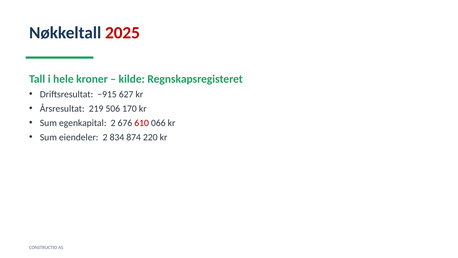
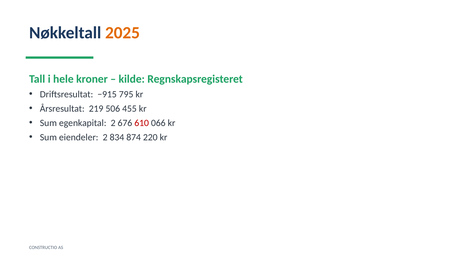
2025 colour: red -> orange
627: 627 -> 795
170: 170 -> 455
